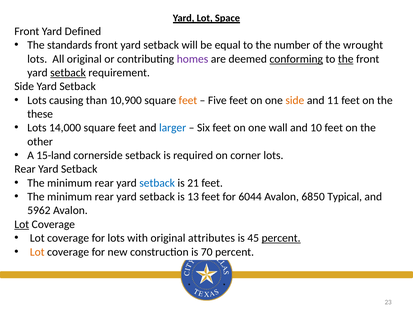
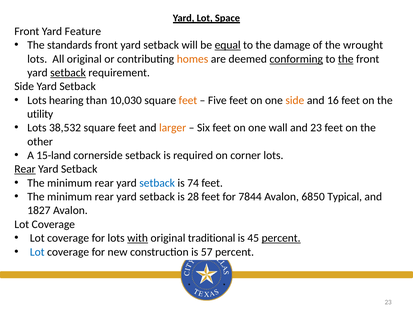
Defined: Defined -> Feature
equal underline: none -> present
number: number -> damage
homes colour: purple -> orange
causing: causing -> hearing
10,900: 10,900 -> 10,030
11: 11 -> 16
these: these -> utility
14,000: 14,000 -> 38,532
larger colour: blue -> orange
and 10: 10 -> 23
Rear at (25, 169) underline: none -> present
21: 21 -> 74
13: 13 -> 28
6044: 6044 -> 7844
5962: 5962 -> 1827
Lot at (22, 224) underline: present -> none
with underline: none -> present
attributes: attributes -> traditional
Lot at (37, 252) colour: orange -> blue
70: 70 -> 57
